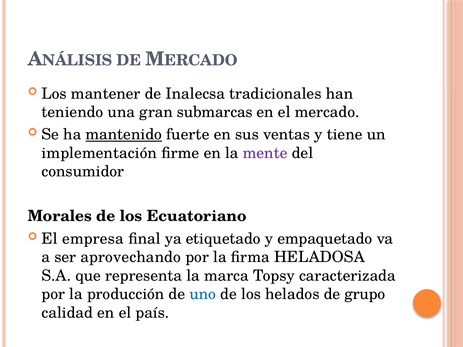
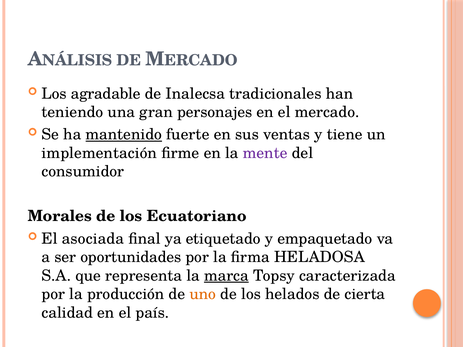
mantener: mantener -> agradable
submarcas: submarcas -> personajes
empresa: empresa -> asociada
aprovechando: aprovechando -> oportunidades
marca underline: none -> present
uno colour: blue -> orange
grupo: grupo -> cierta
